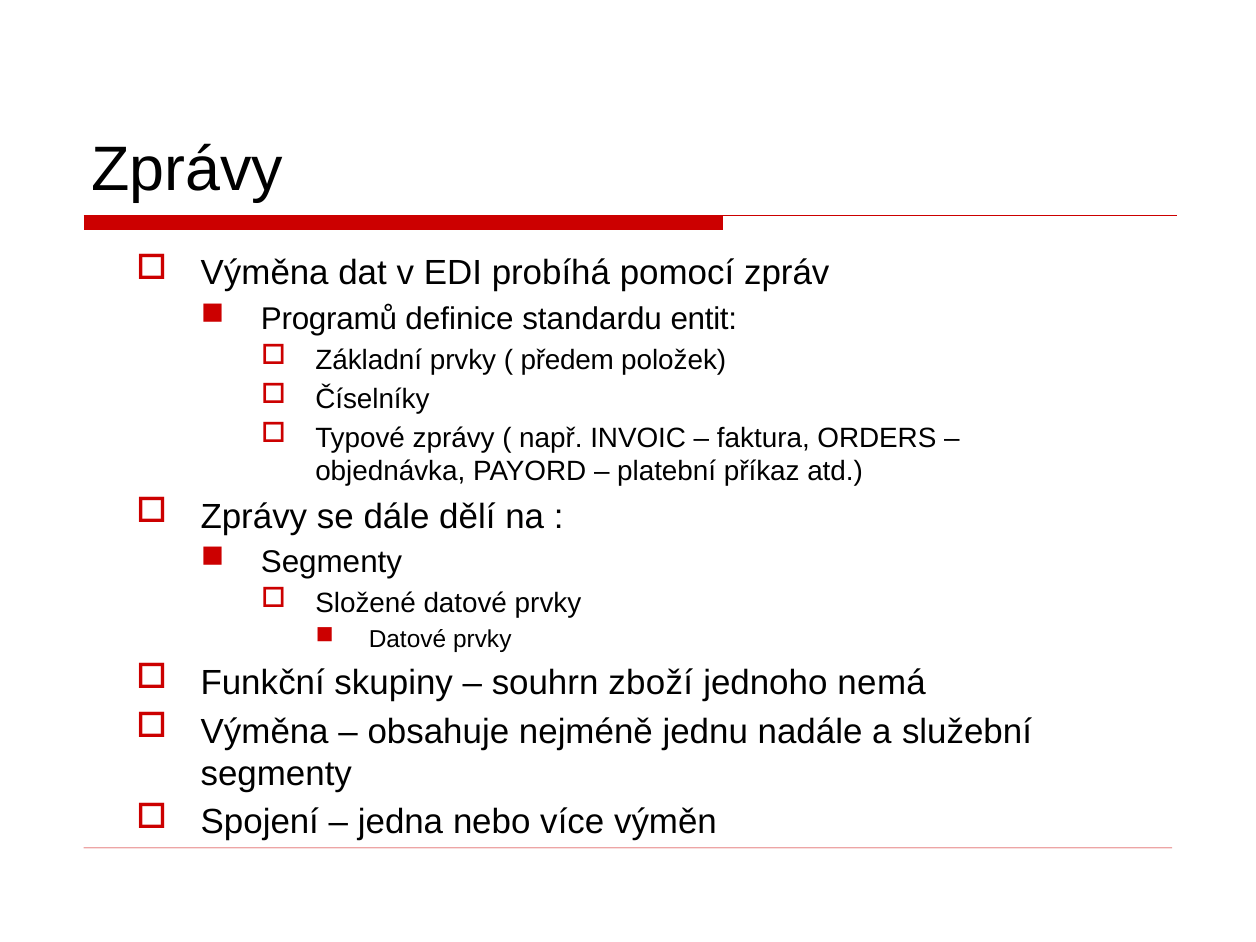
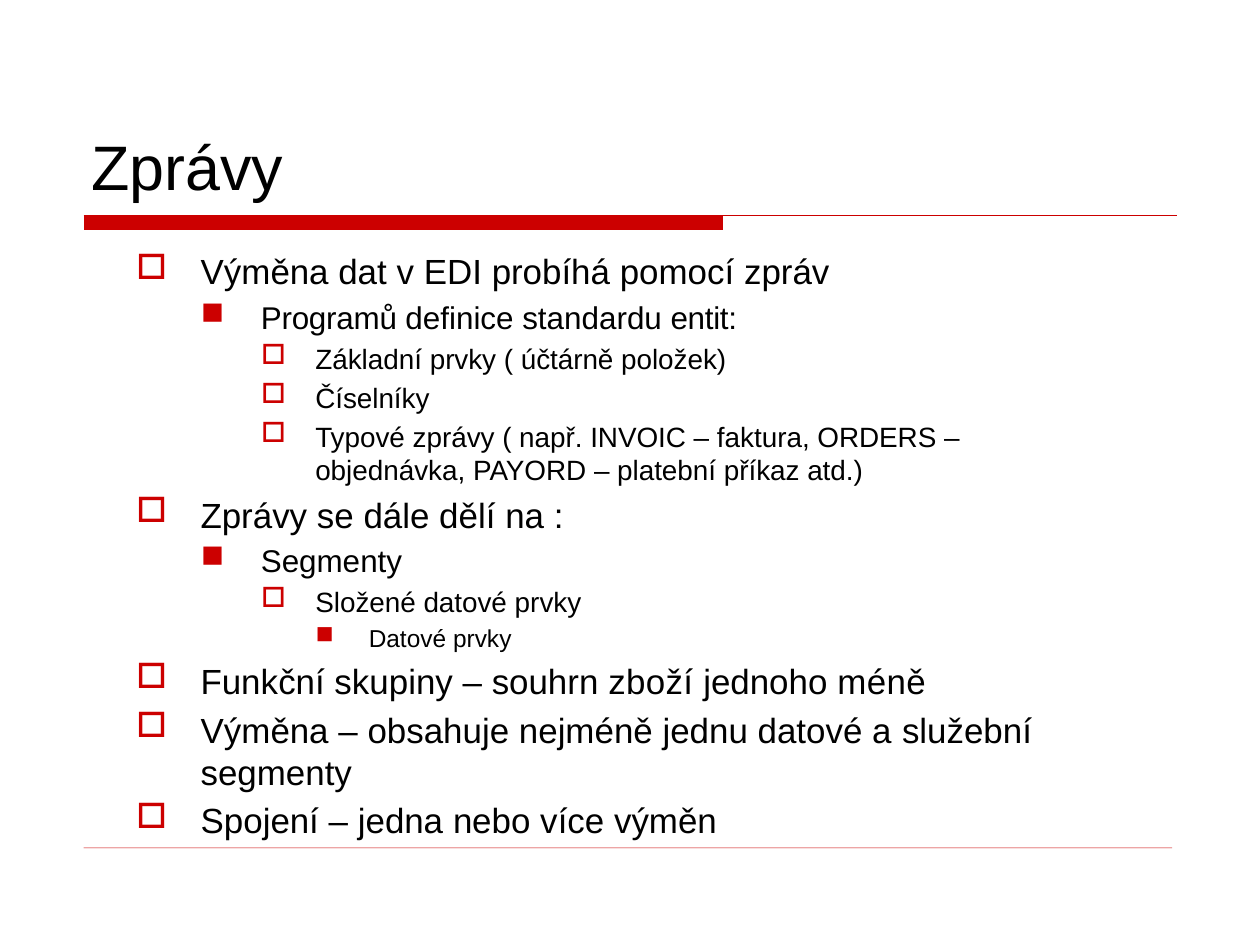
předem: předem -> účtárně
nemá: nemá -> méně
jednu nadále: nadále -> datové
